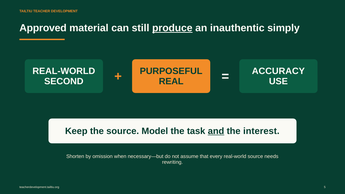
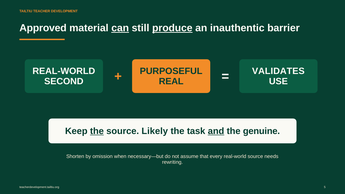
can underline: none -> present
simply: simply -> barrier
ACCURACY: ACCURACY -> VALIDATES
the at (97, 131) underline: none -> present
Model: Model -> Likely
interest: interest -> genuine
